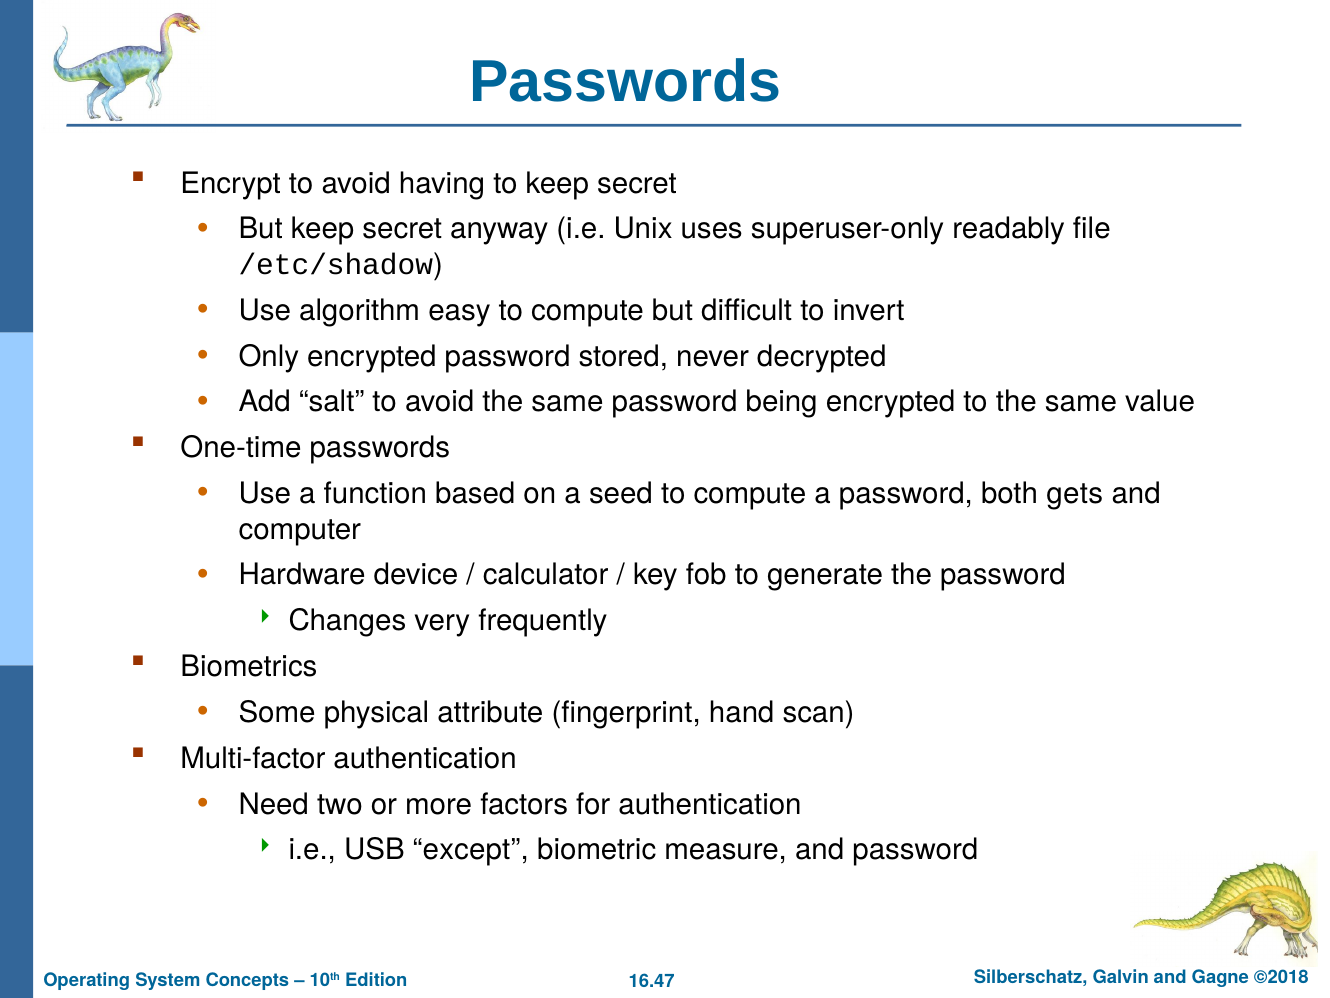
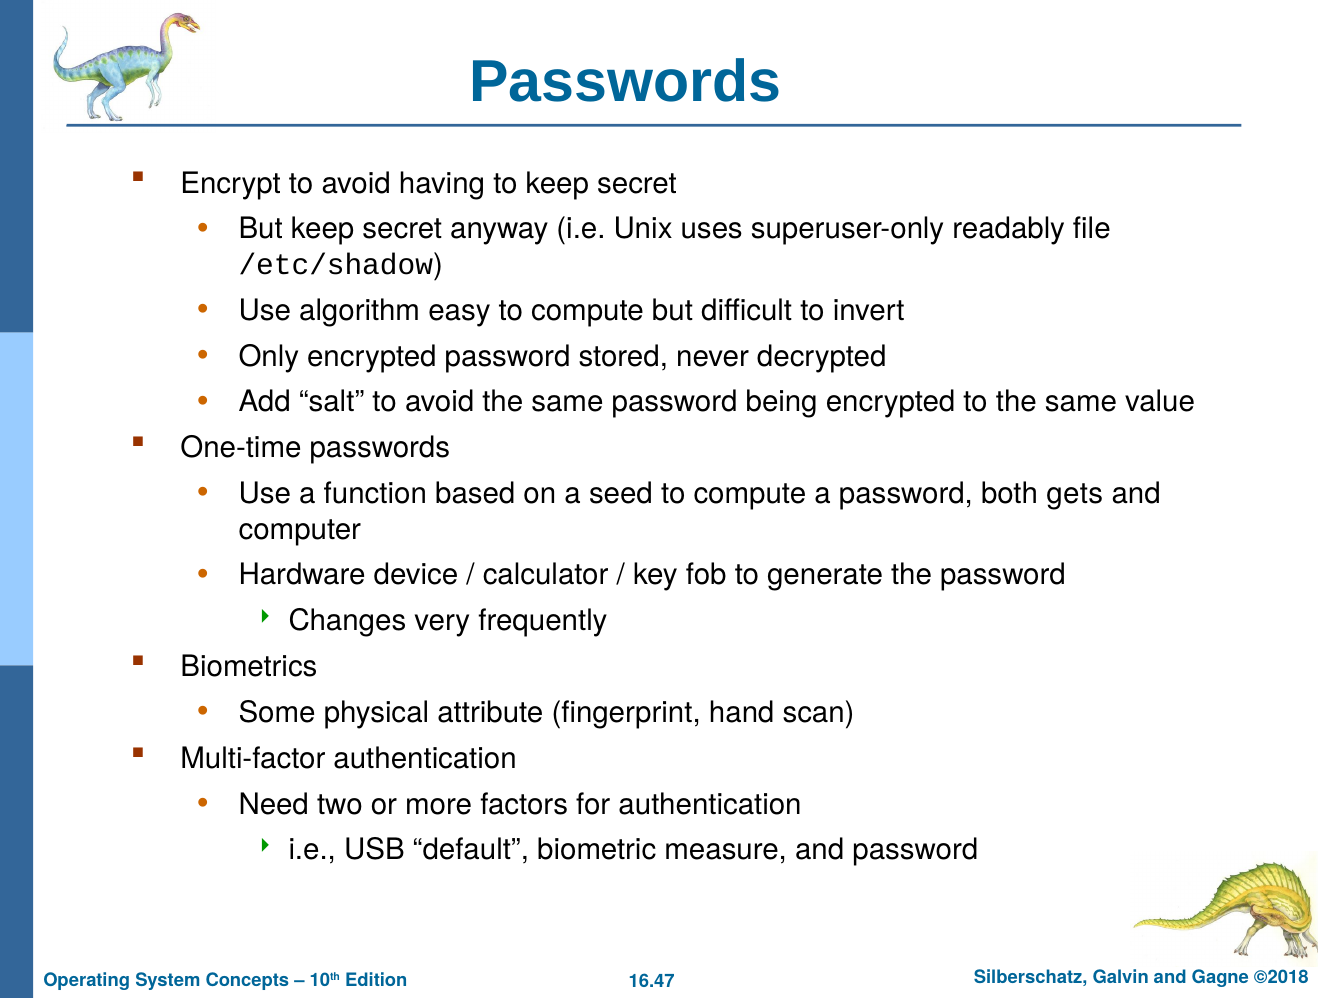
except: except -> default
